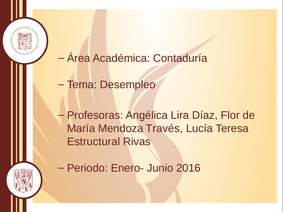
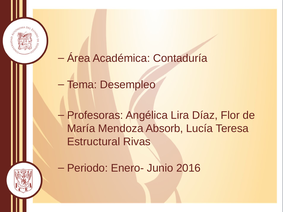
Través: Través -> Absorb
